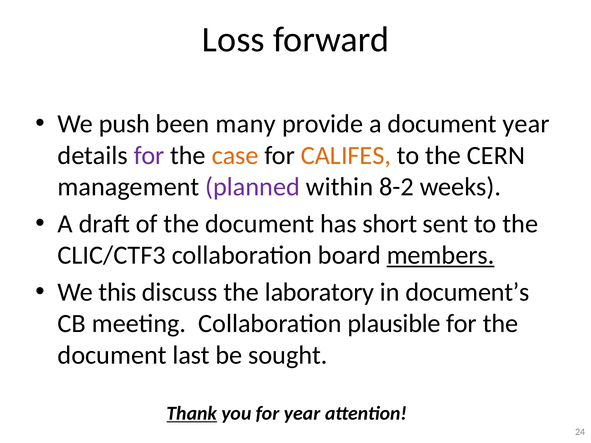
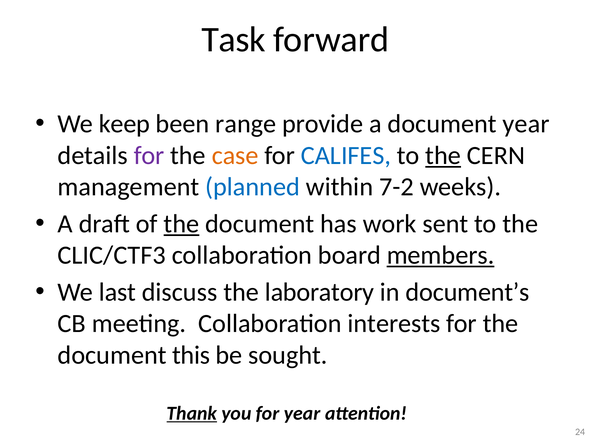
Loss: Loss -> Task
push: push -> keep
many: many -> range
CALIFES colour: orange -> blue
the at (443, 156) underline: none -> present
planned colour: purple -> blue
8-2: 8-2 -> 7-2
the at (181, 224) underline: none -> present
short: short -> work
this: this -> last
plausible: plausible -> interests
last: last -> this
